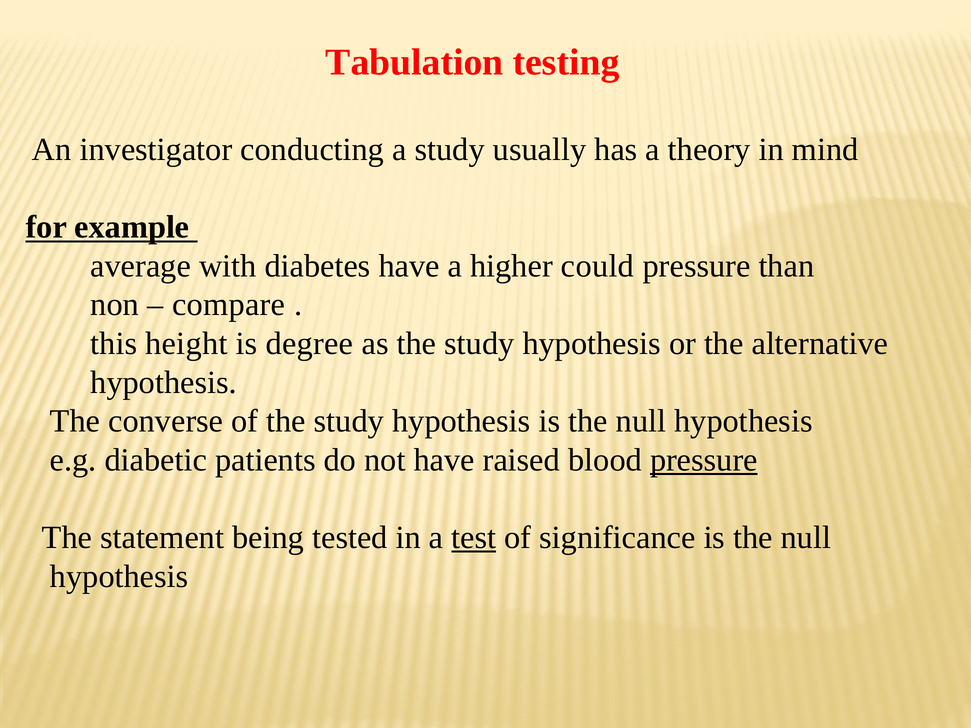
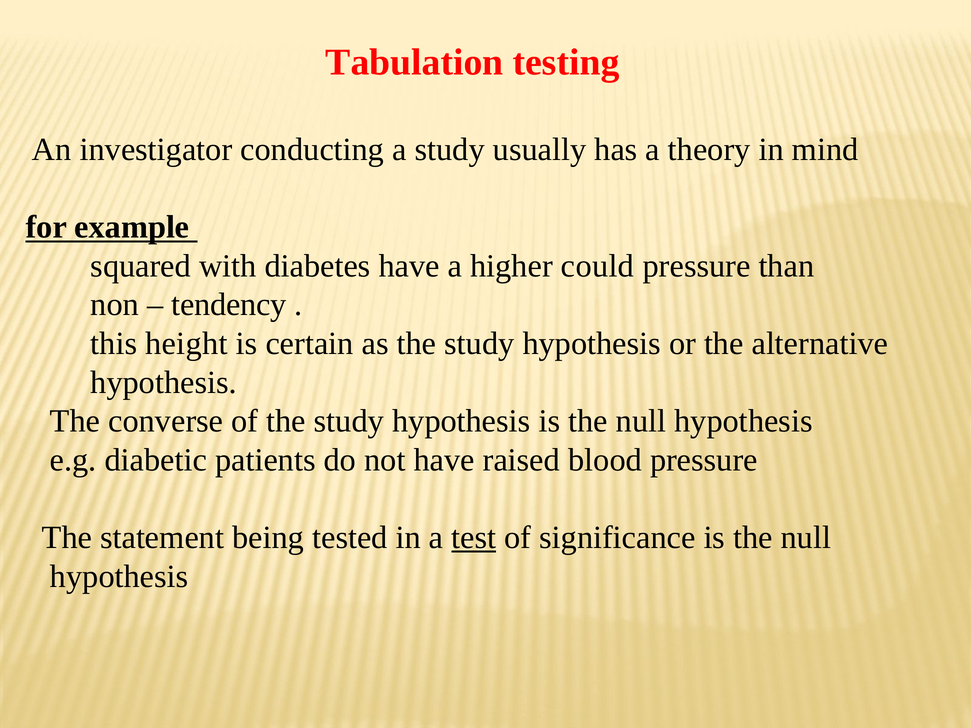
average: average -> squared
compare: compare -> tendency
degree: degree -> certain
pressure at (704, 460) underline: present -> none
